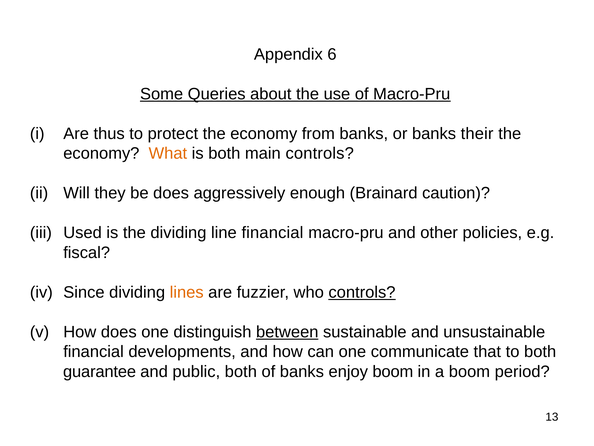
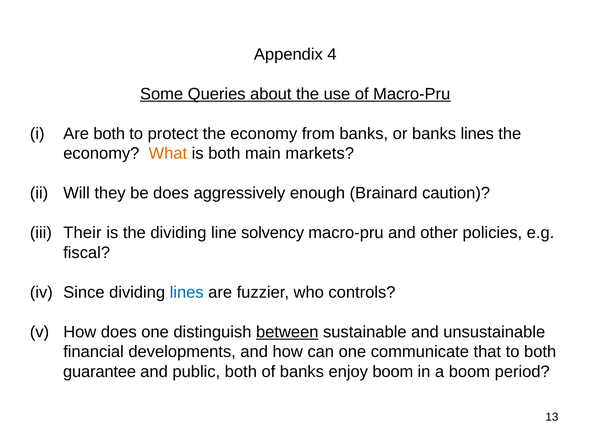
6: 6 -> 4
Are thus: thus -> both
banks their: their -> lines
main controls: controls -> markets
Used: Used -> Their
line financial: financial -> solvency
lines at (187, 292) colour: orange -> blue
controls at (362, 292) underline: present -> none
